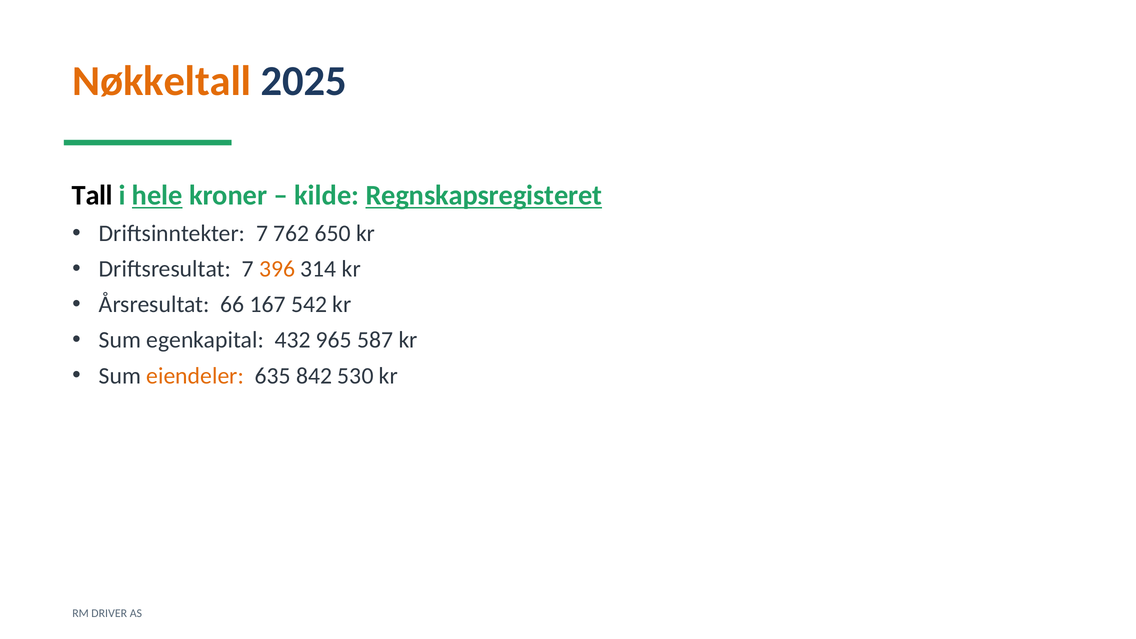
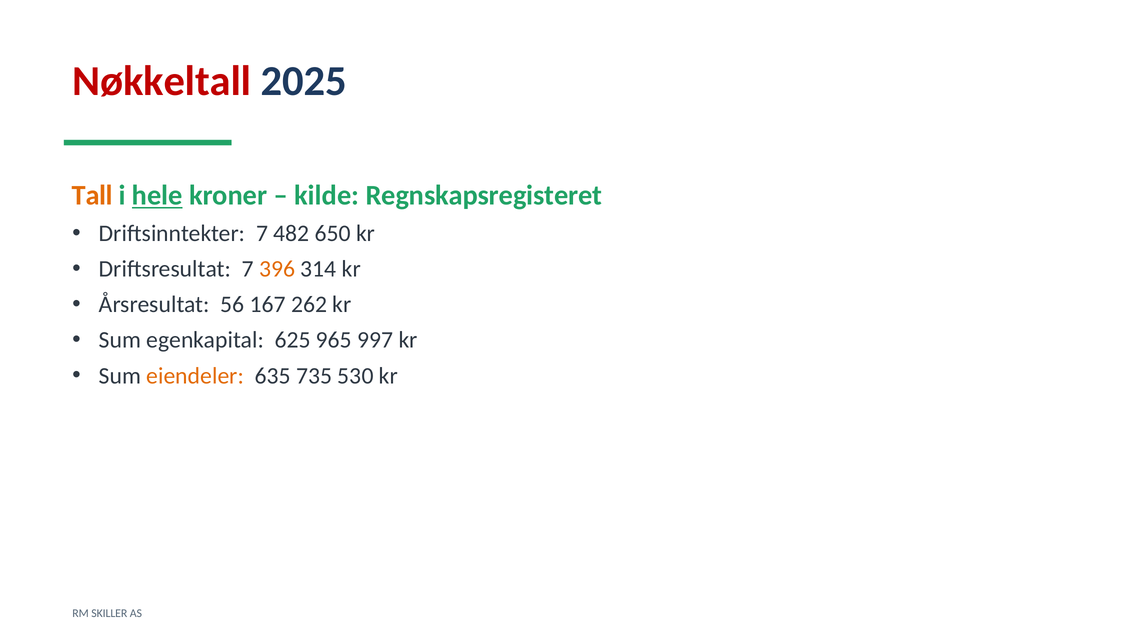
Nøkkeltall colour: orange -> red
Tall colour: black -> orange
Regnskapsregisteret underline: present -> none
762: 762 -> 482
66: 66 -> 56
542: 542 -> 262
432: 432 -> 625
587: 587 -> 997
842: 842 -> 735
DRIVER: DRIVER -> SKILLER
